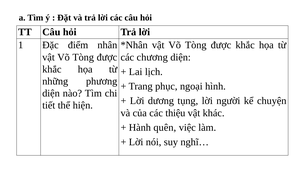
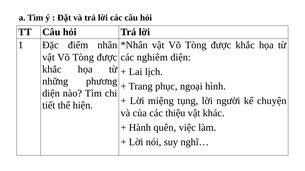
chương: chương -> nghiêm
dương: dương -> miệng
